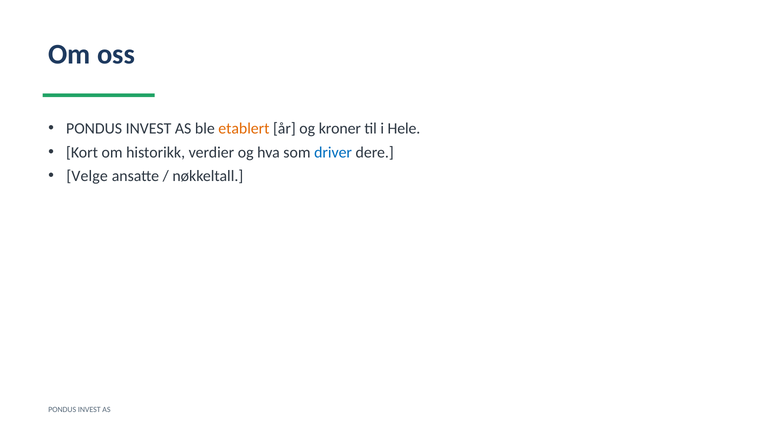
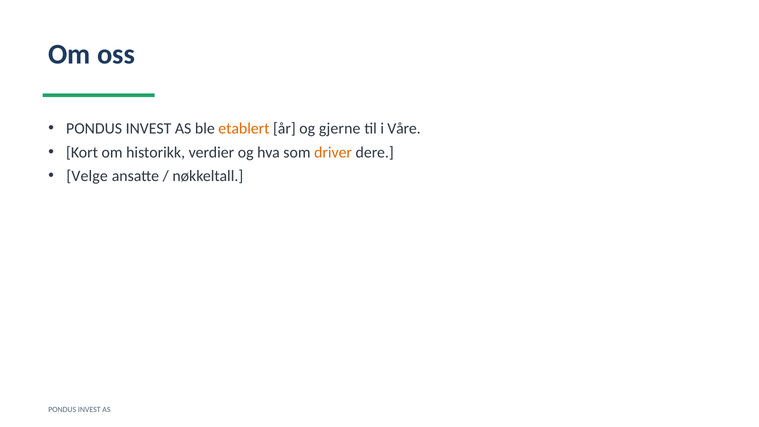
kroner: kroner -> gjerne
Hele: Hele -> Våre
driver colour: blue -> orange
